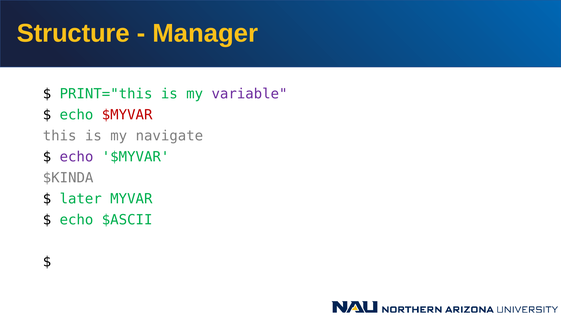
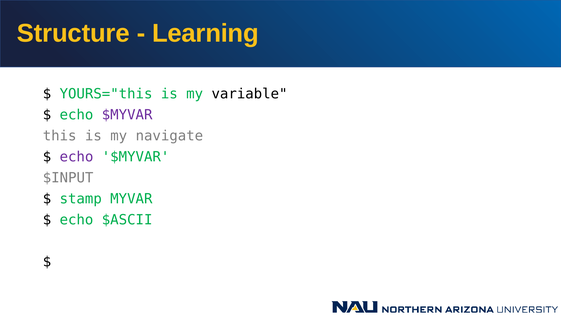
Manager: Manager -> Learning
PRINT="this: PRINT="this -> YOURS="this
variable colour: purple -> black
$MYVAR at (127, 115) colour: red -> purple
$KINDA: $KINDA -> $INPUT
later: later -> stamp
